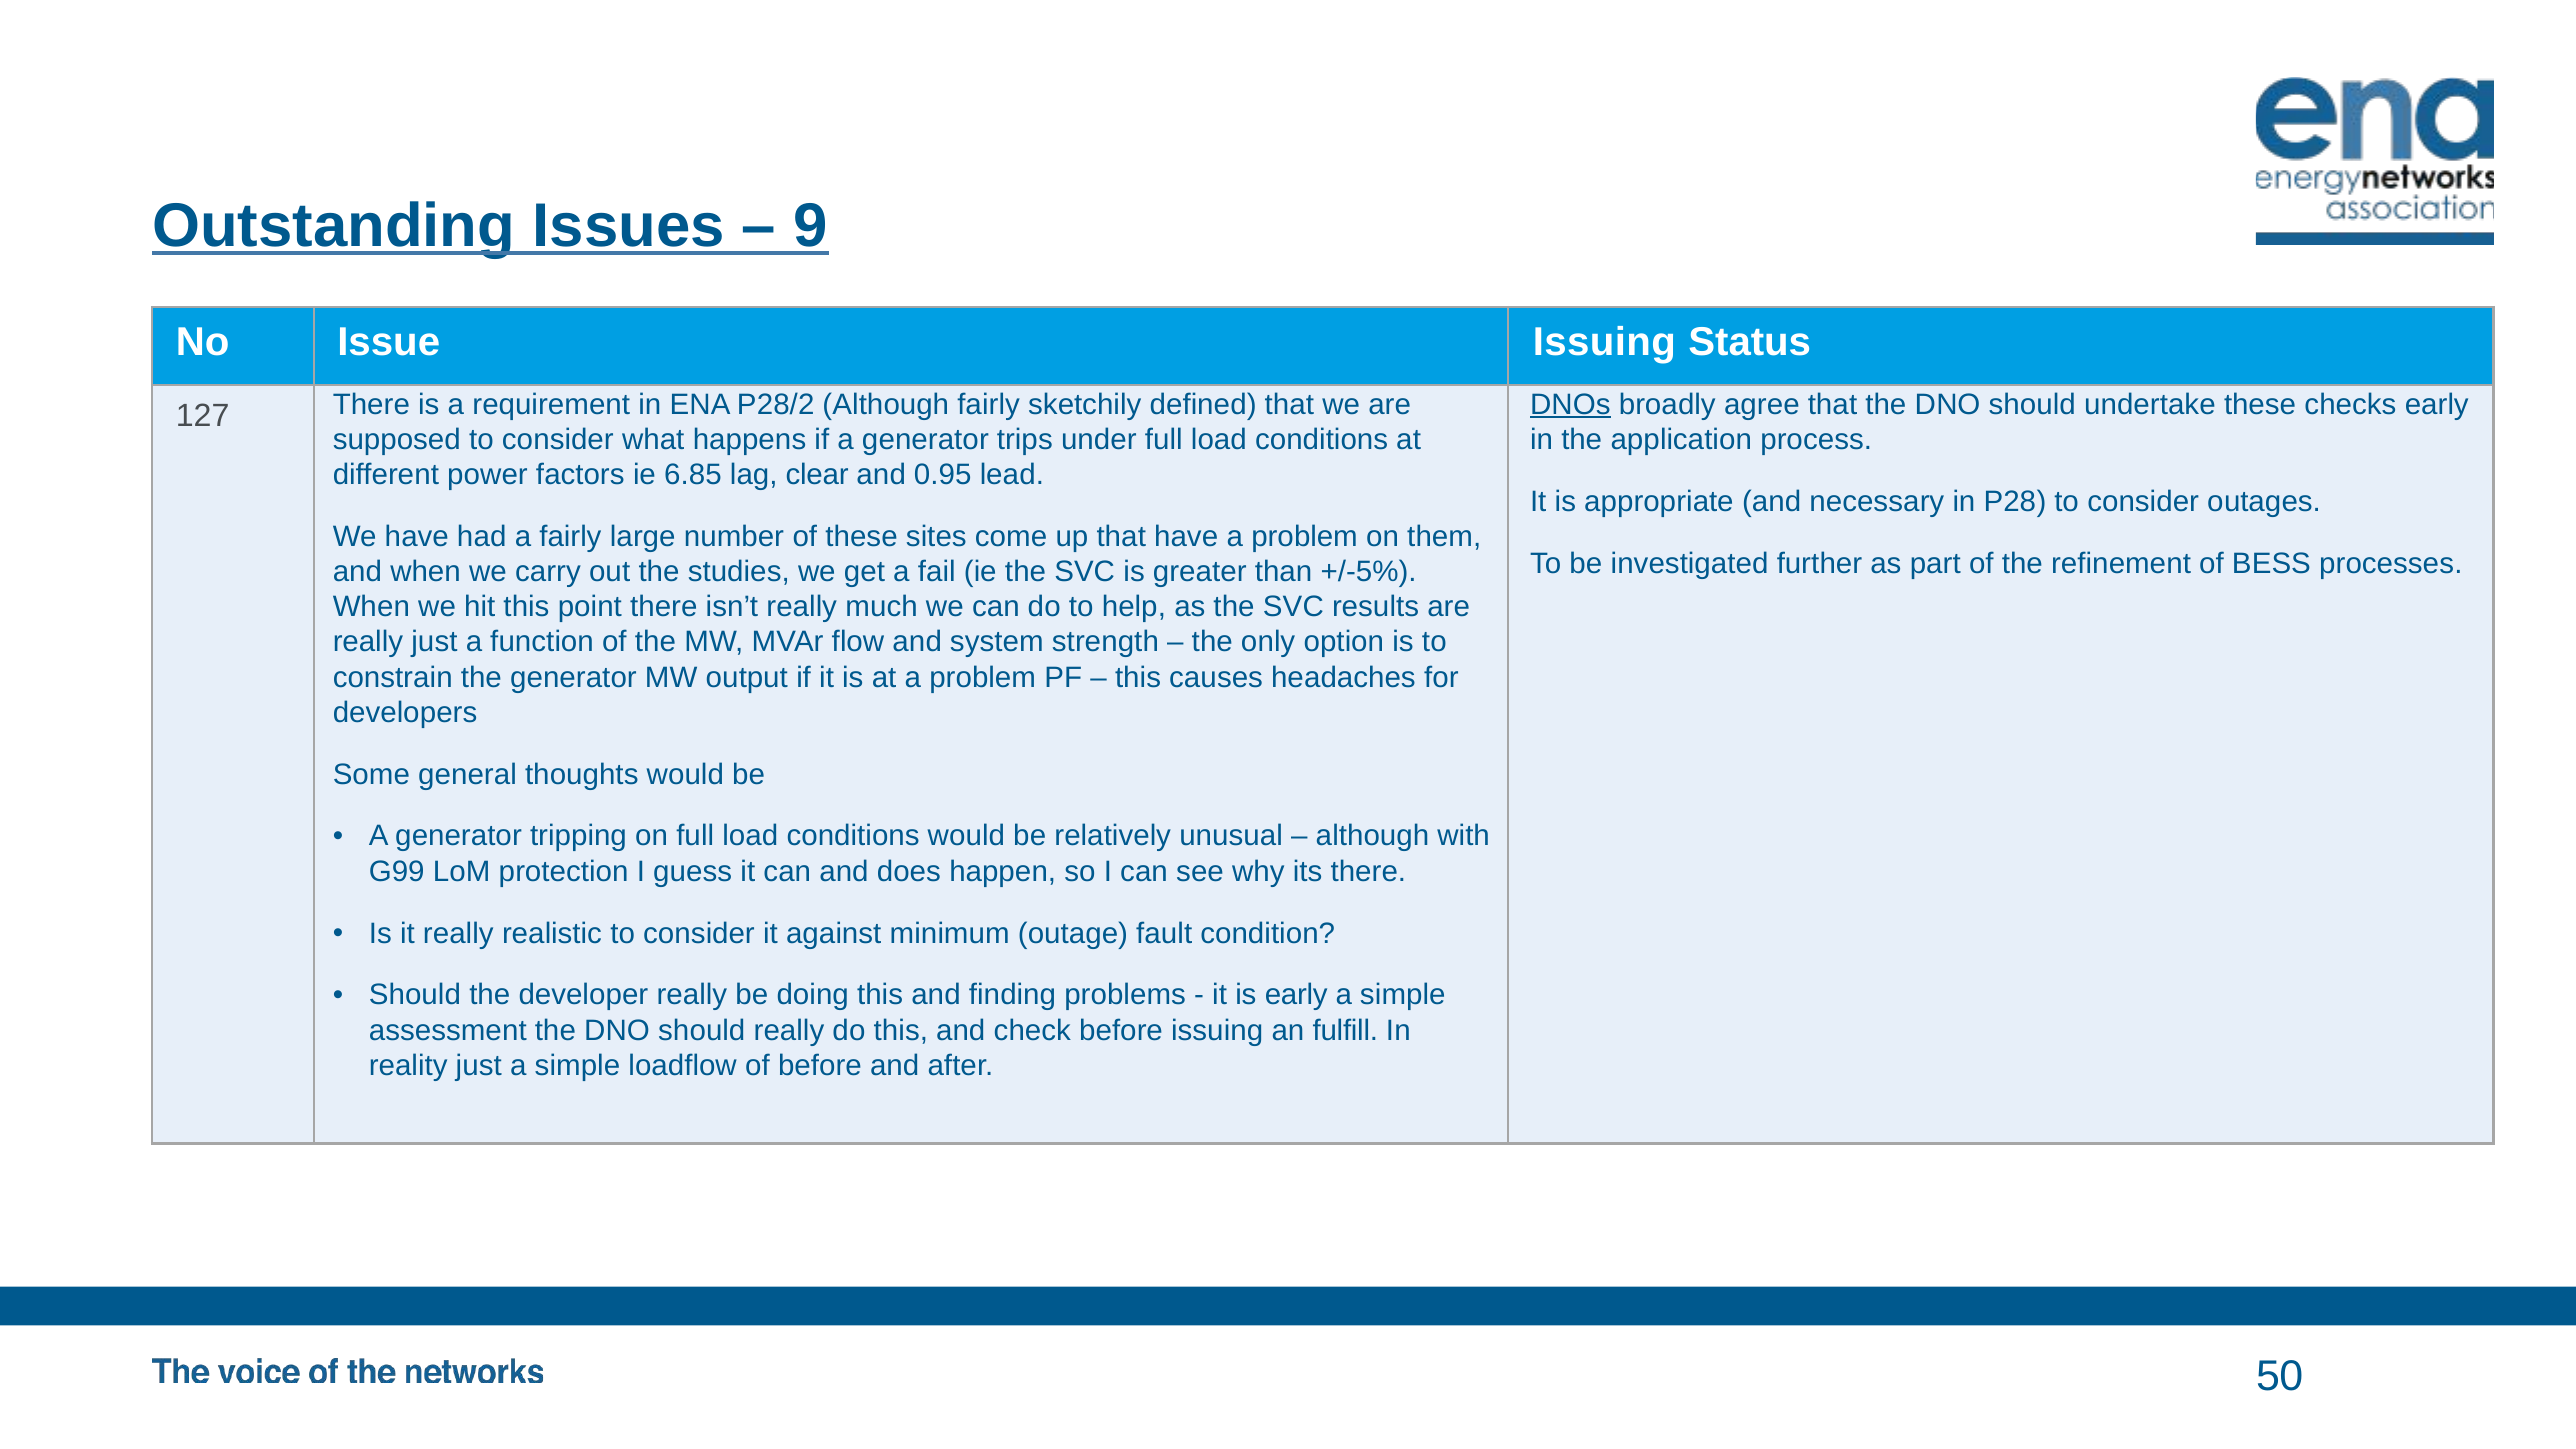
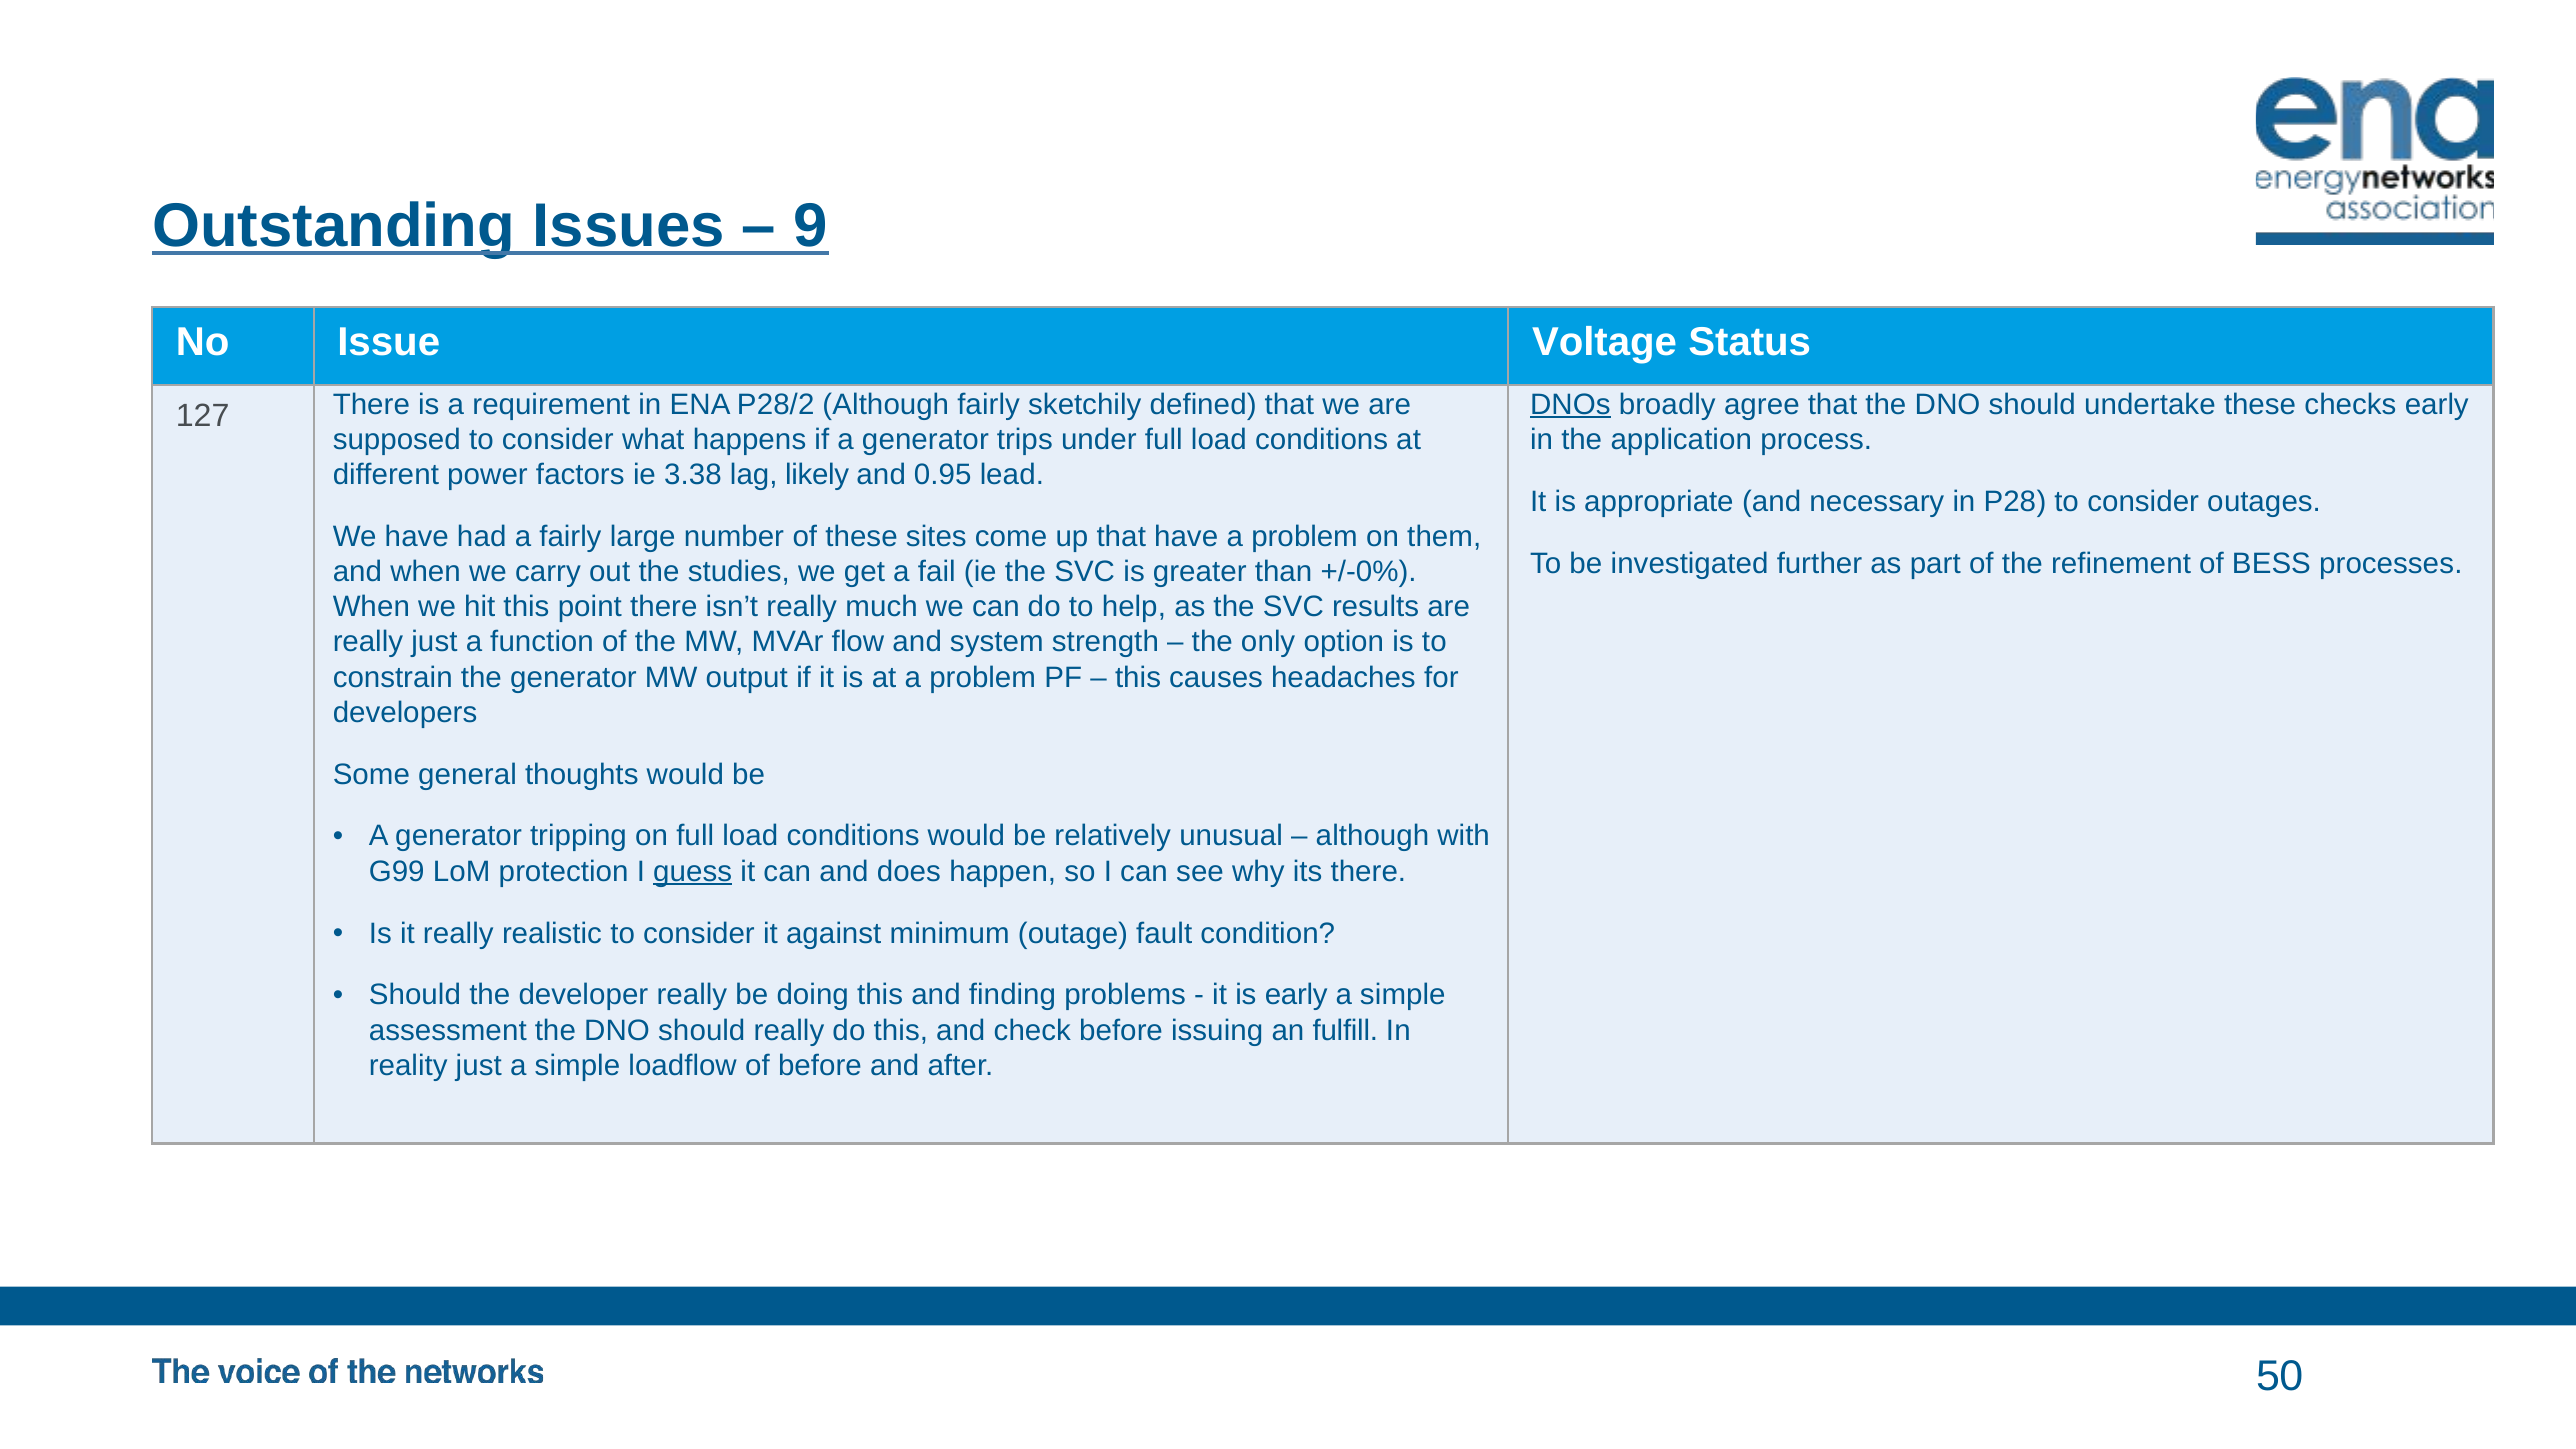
Issue Issuing: Issuing -> Voltage
6.85: 6.85 -> 3.38
clear: clear -> likely
+/-5%: +/-5% -> +/-0%
guess underline: none -> present
